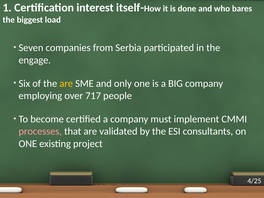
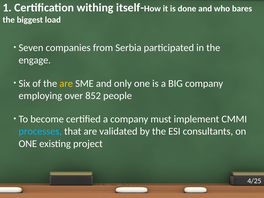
interest: interest -> withing
717: 717 -> 852
processes colour: pink -> light blue
